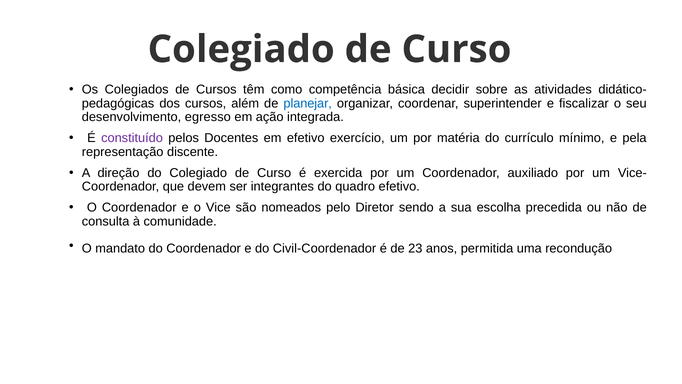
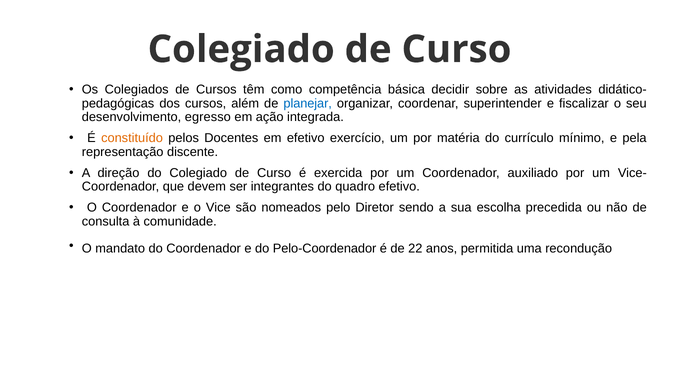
constituído colour: purple -> orange
Civil-Coordenador: Civil-Coordenador -> Pelo-Coordenador
23: 23 -> 22
